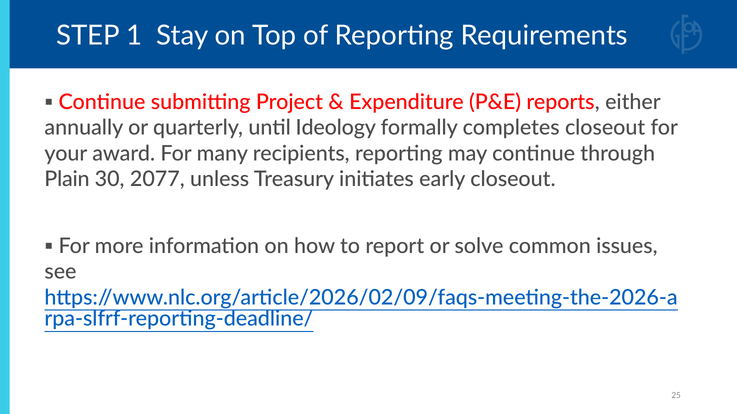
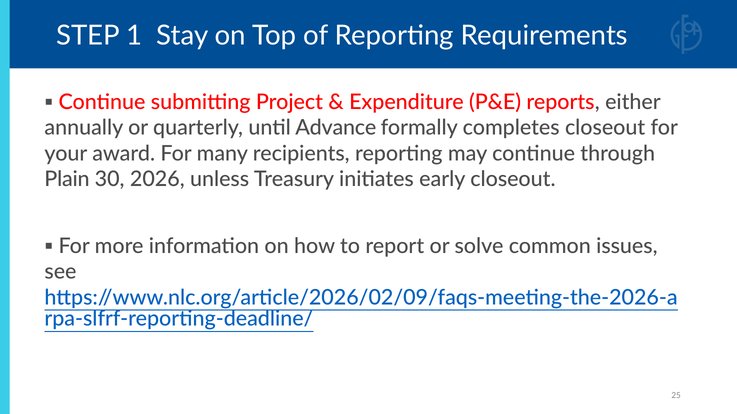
Ideology: Ideology -> Advance
2077: 2077 -> 2026
